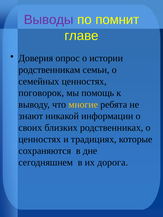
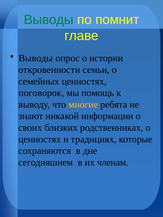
Выводы at (49, 20) colour: purple -> green
Доверия at (36, 58): Доверия -> Выводы
родственникам: родственникам -> откровенности
дорога: дорога -> членам
